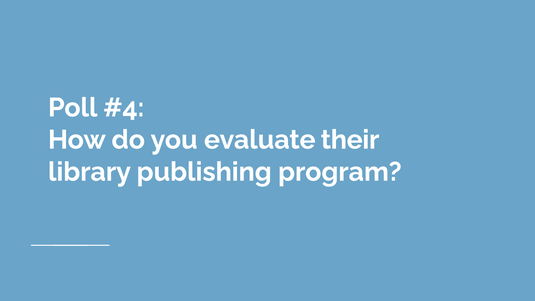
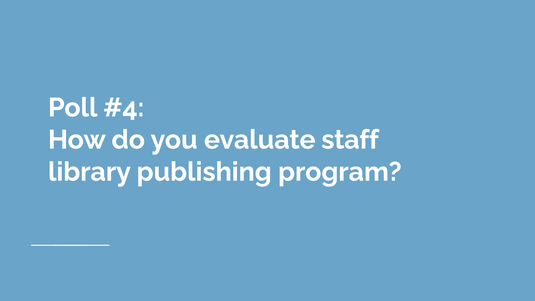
their: their -> staff
